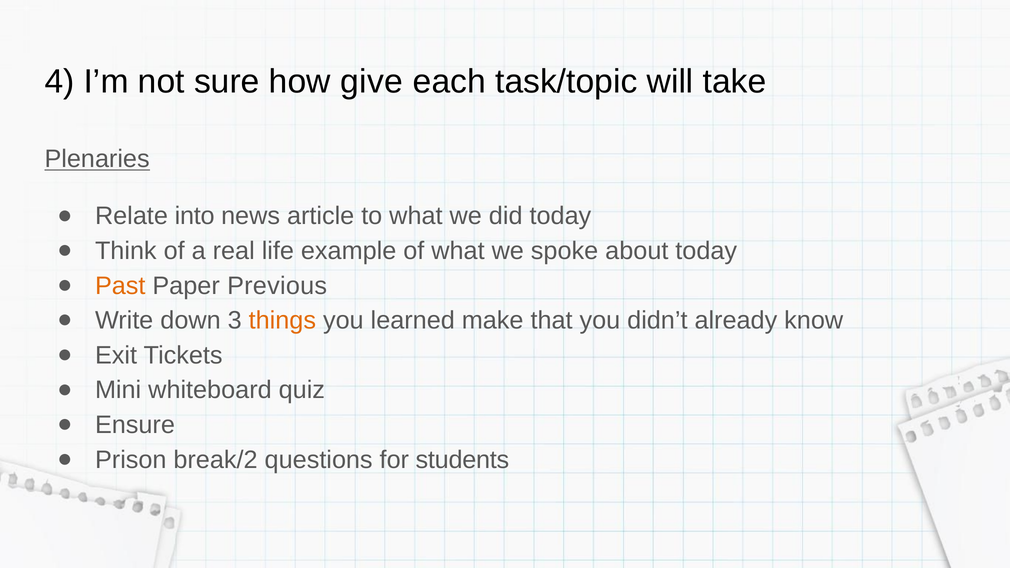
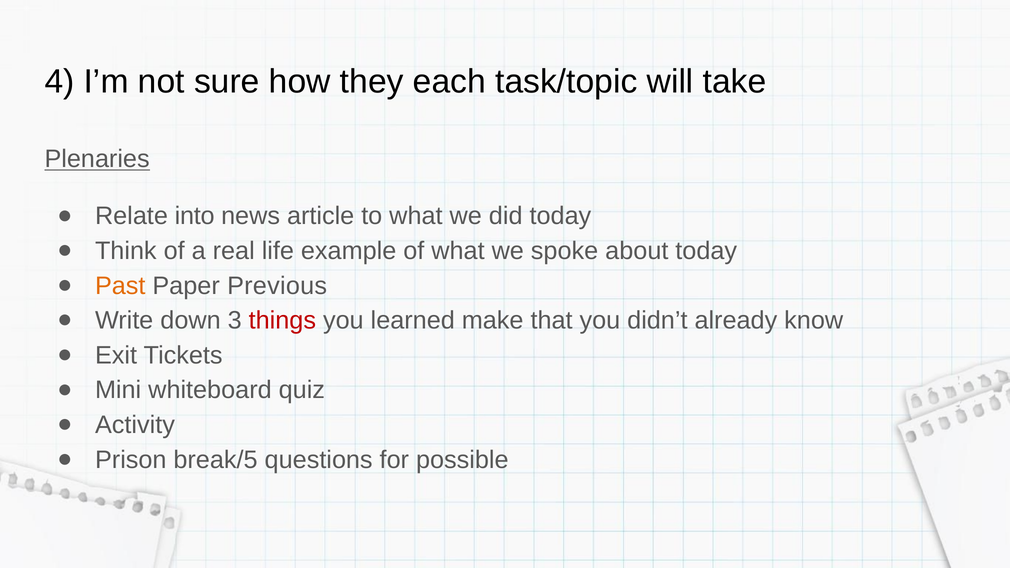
give: give -> they
things colour: orange -> red
Ensure: Ensure -> Activity
break/2: break/2 -> break/5
students: students -> possible
